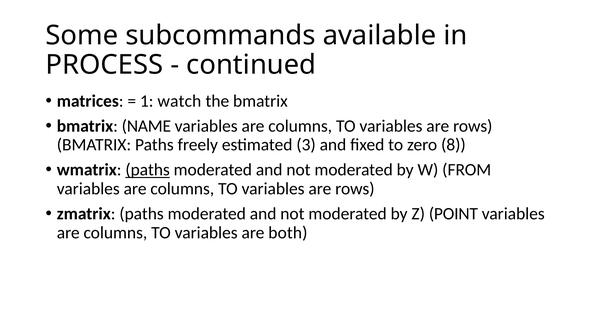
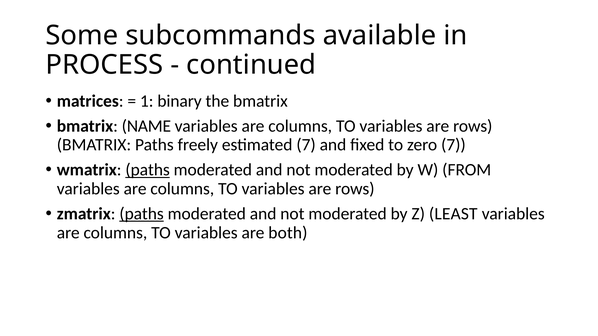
watch: watch -> binary
estimated 3: 3 -> 7
zero 8: 8 -> 7
paths at (142, 214) underline: none -> present
POINT: POINT -> LEAST
